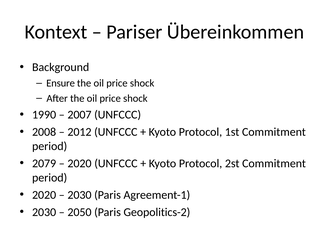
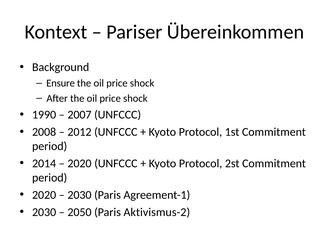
2079: 2079 -> 2014
Geopolitics-2: Geopolitics-2 -> Aktivismus-2
